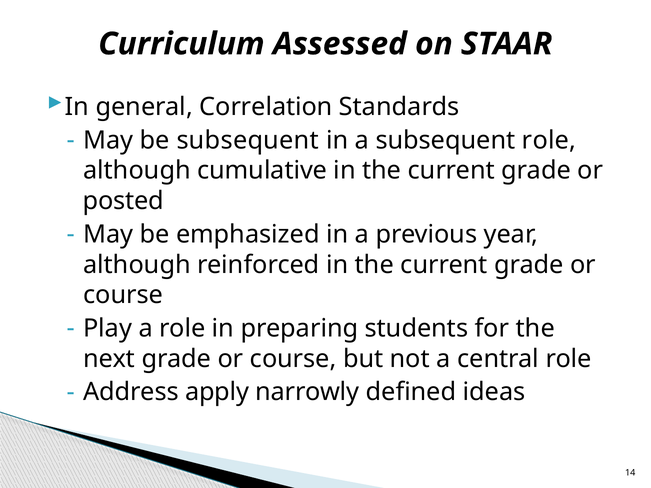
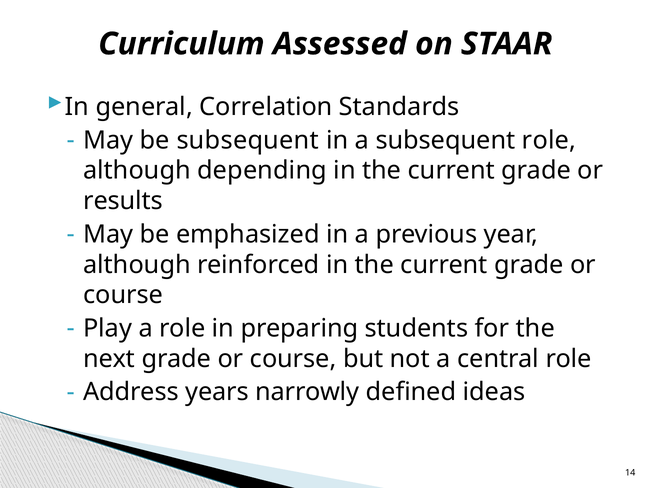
cumulative: cumulative -> depending
posted: posted -> results
apply: apply -> years
